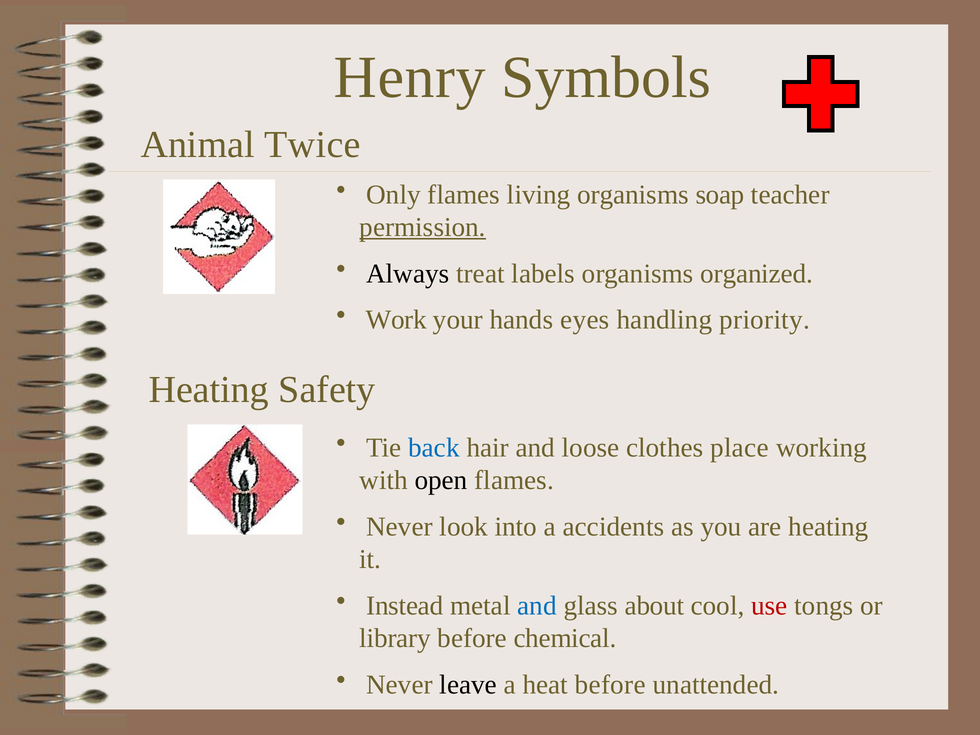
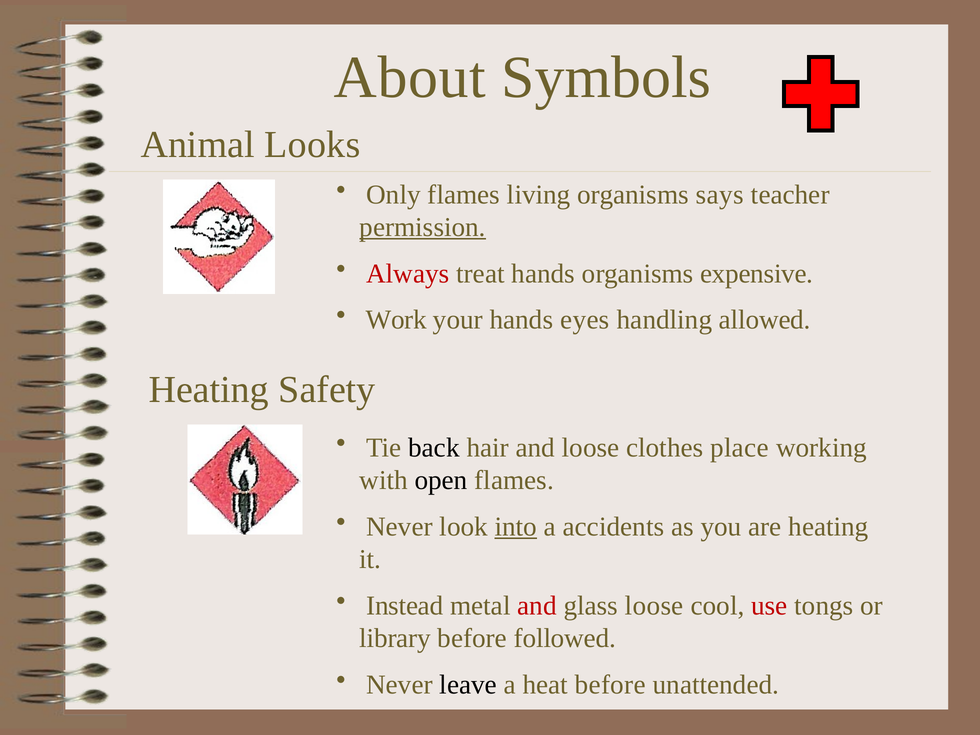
Henry: Henry -> About
Twice: Twice -> Looks
soap: soap -> says
Always colour: black -> red
treat labels: labels -> hands
organized: organized -> expensive
priority: priority -> allowed
back colour: blue -> black
into underline: none -> present
and at (537, 606) colour: blue -> red
glass about: about -> loose
chemical: chemical -> followed
